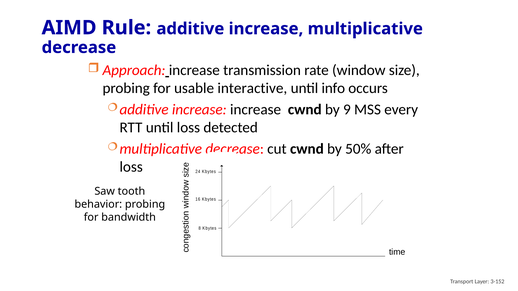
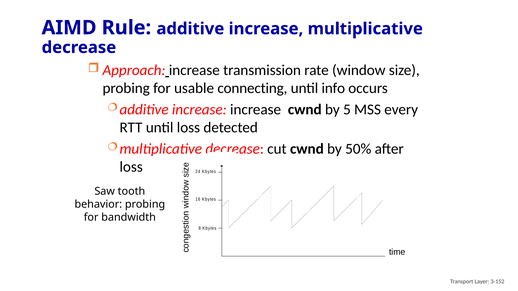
interactive: interactive -> connecting
9: 9 -> 5
